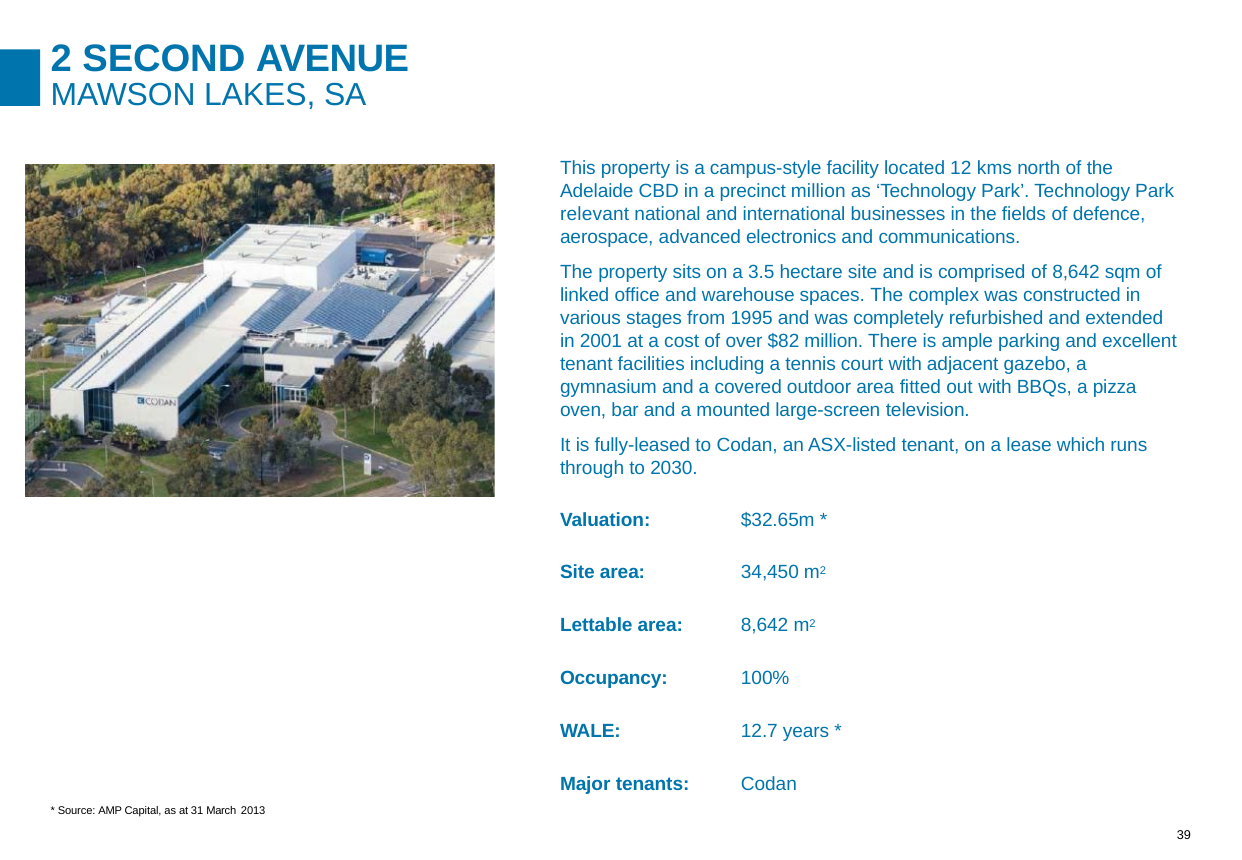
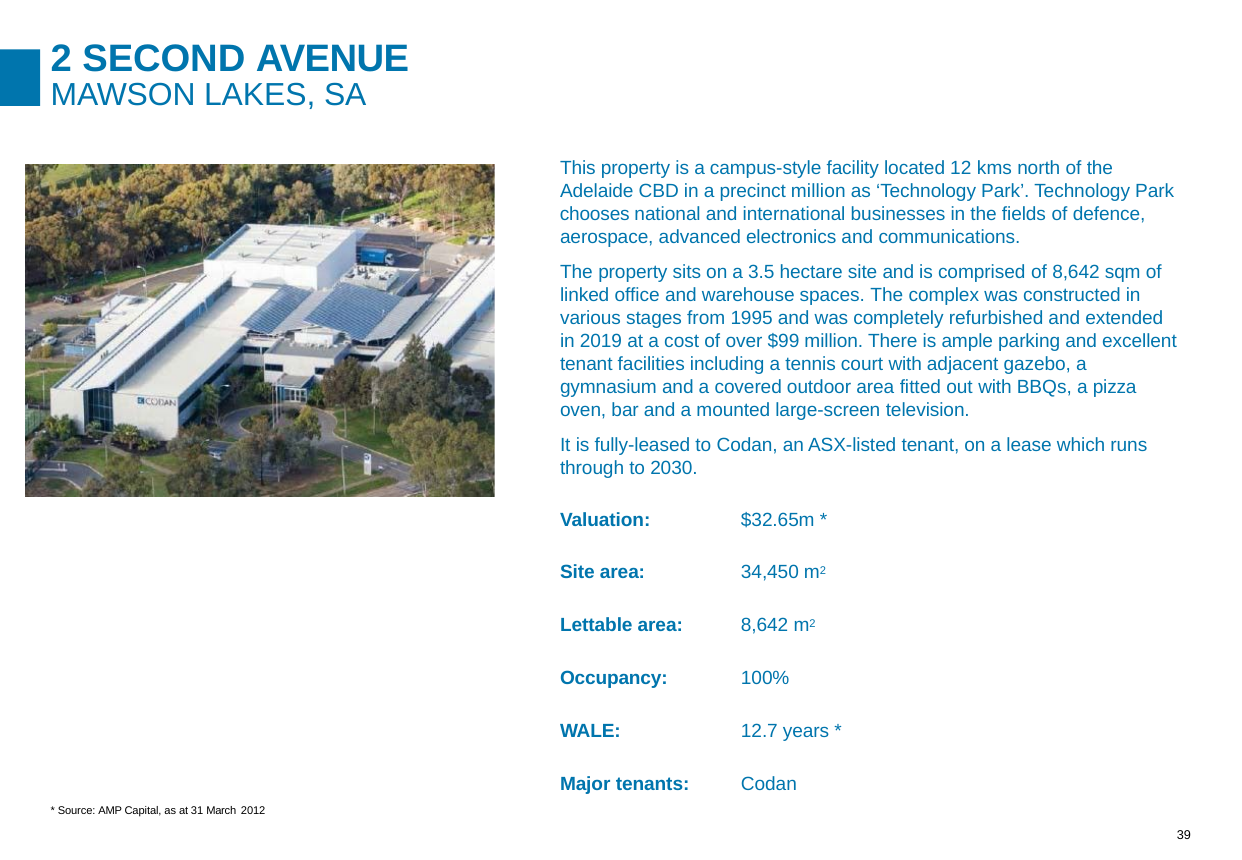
relevant: relevant -> chooses
2001: 2001 -> 2019
$82: $82 -> $99
2013: 2013 -> 2012
